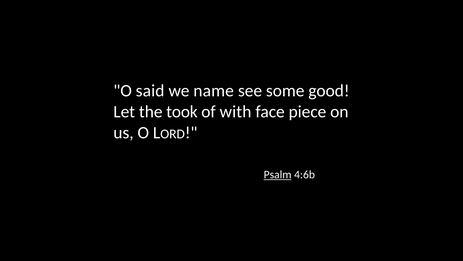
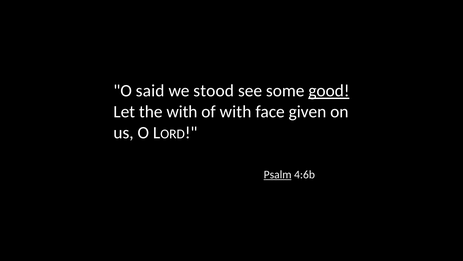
name: name -> stood
good underline: none -> present
the took: took -> with
piece: piece -> given
